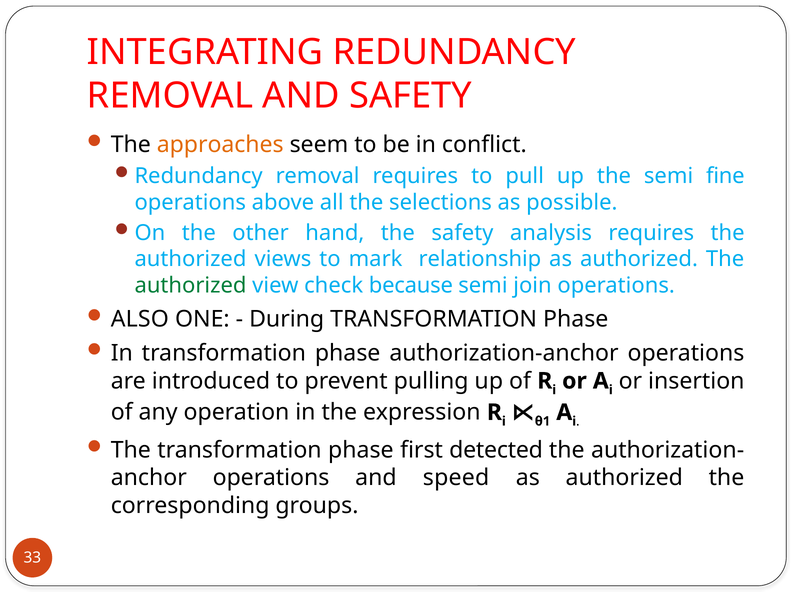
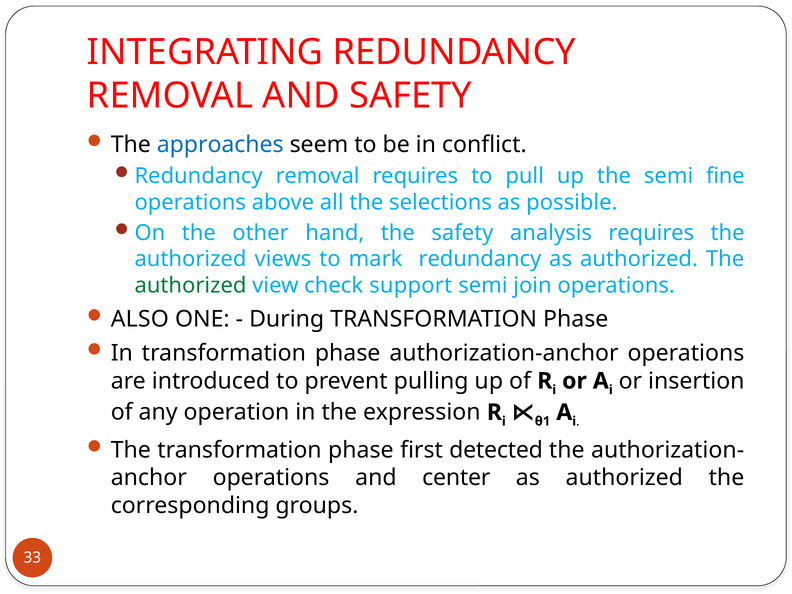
approaches colour: orange -> blue
mark relationship: relationship -> redundancy
because: because -> support
speed: speed -> center
